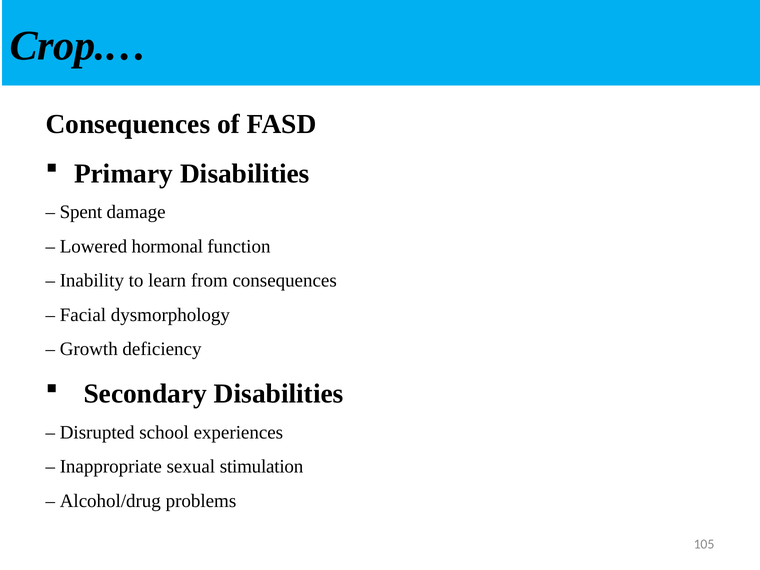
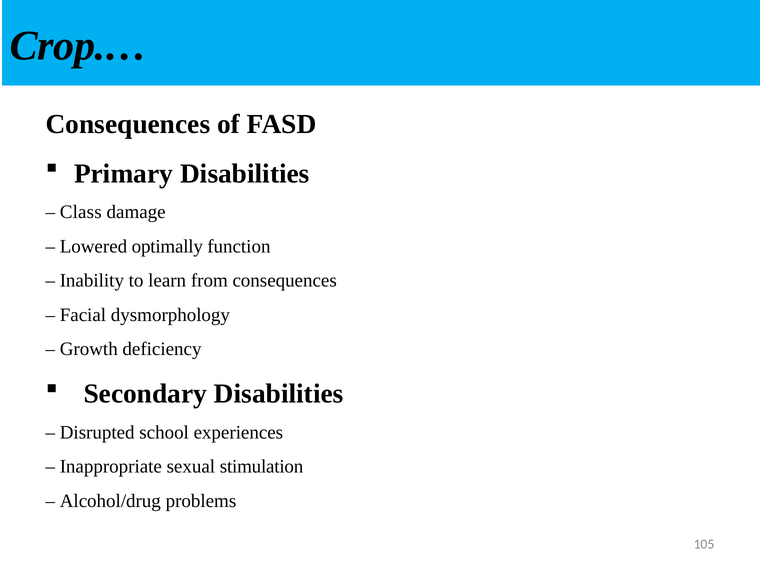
Spent: Spent -> Class
hormonal: hormonal -> optimally
